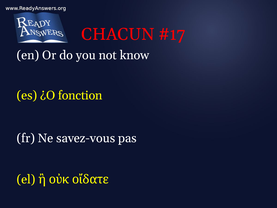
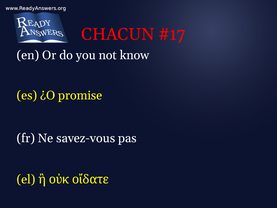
fonction: fonction -> promise
